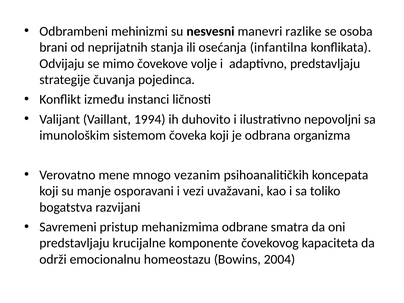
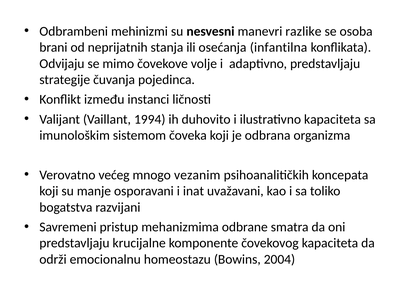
ilustrativno nepovoljni: nepovoljni -> kapaciteta
mene: mene -> većeg
vezi: vezi -> inat
